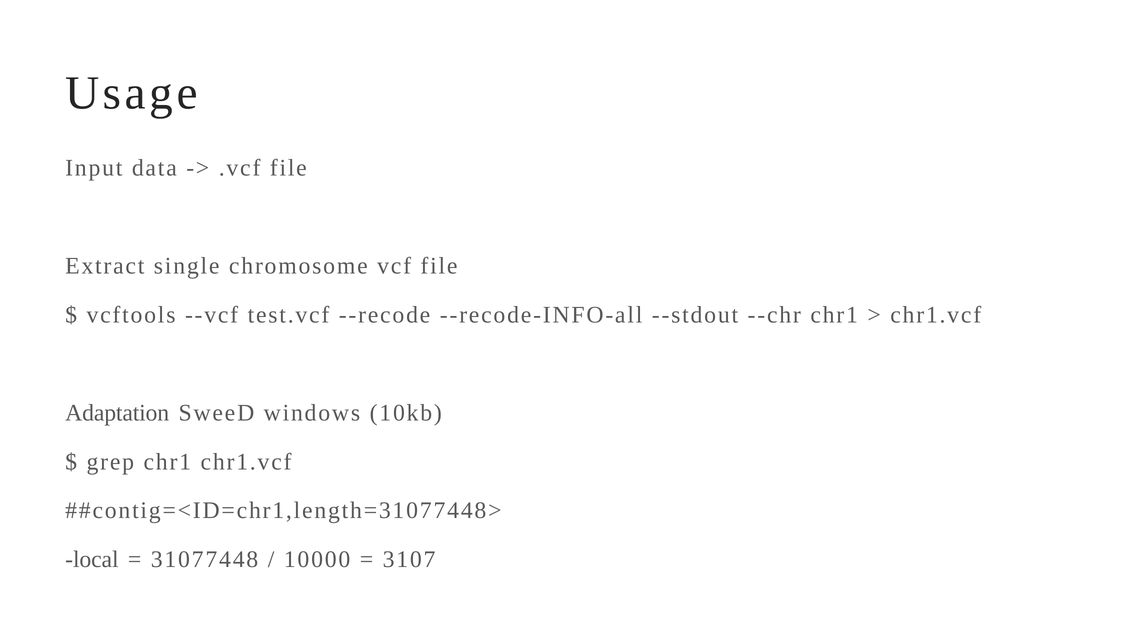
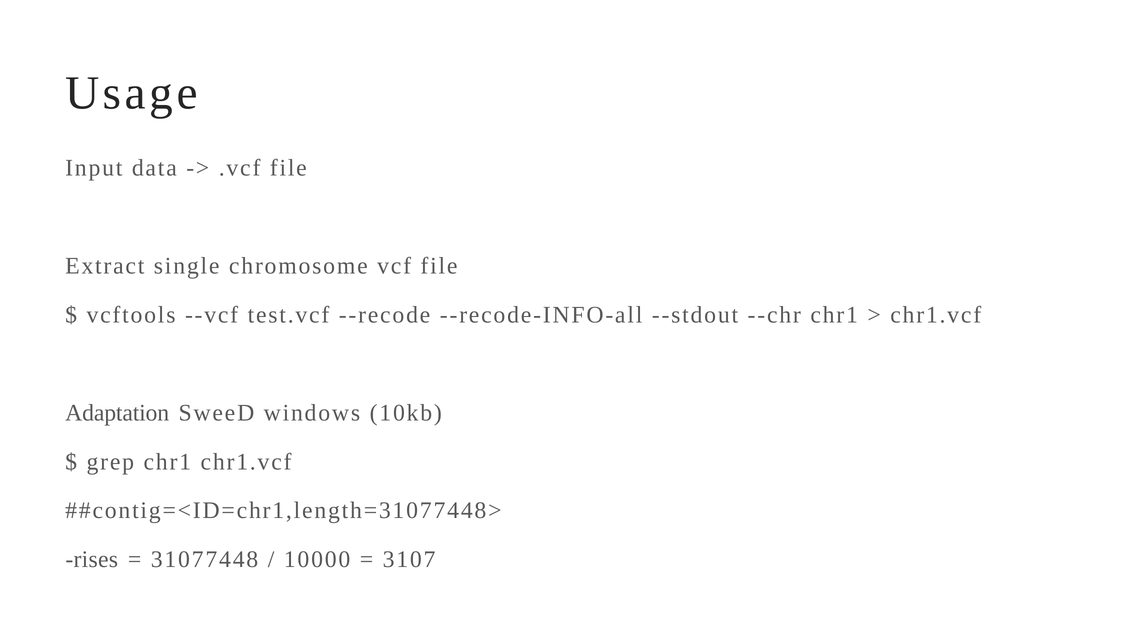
local: local -> rises
